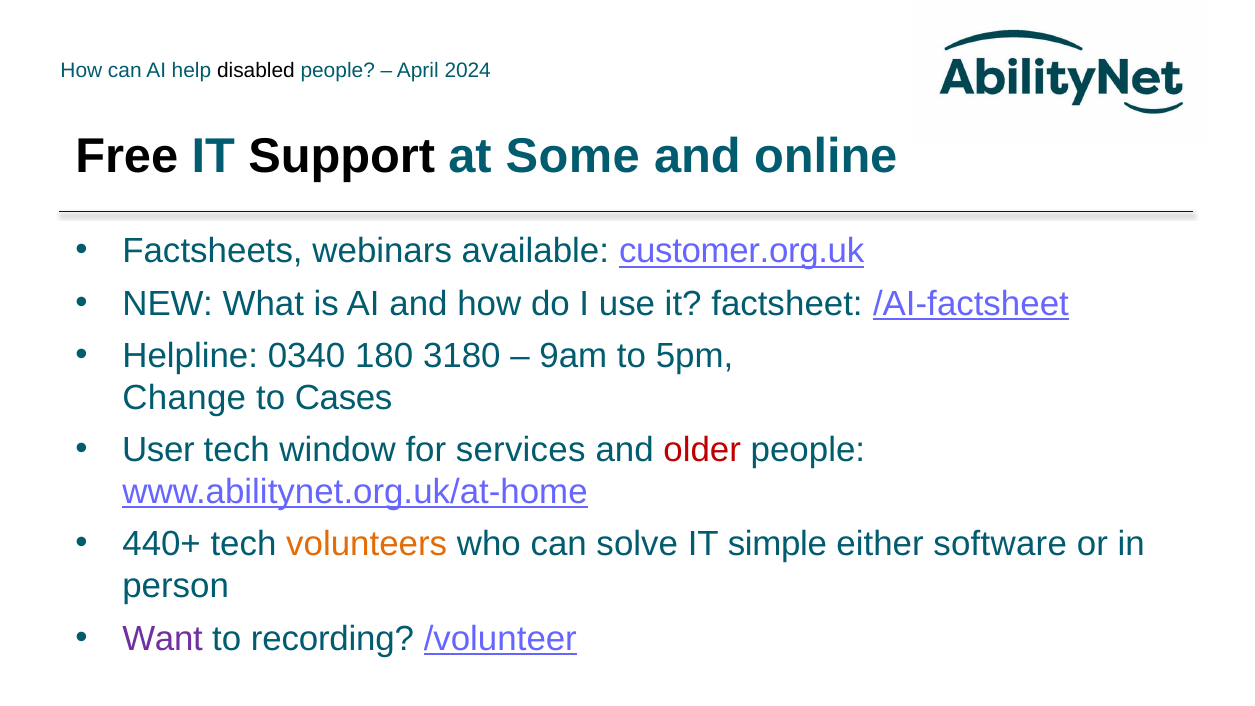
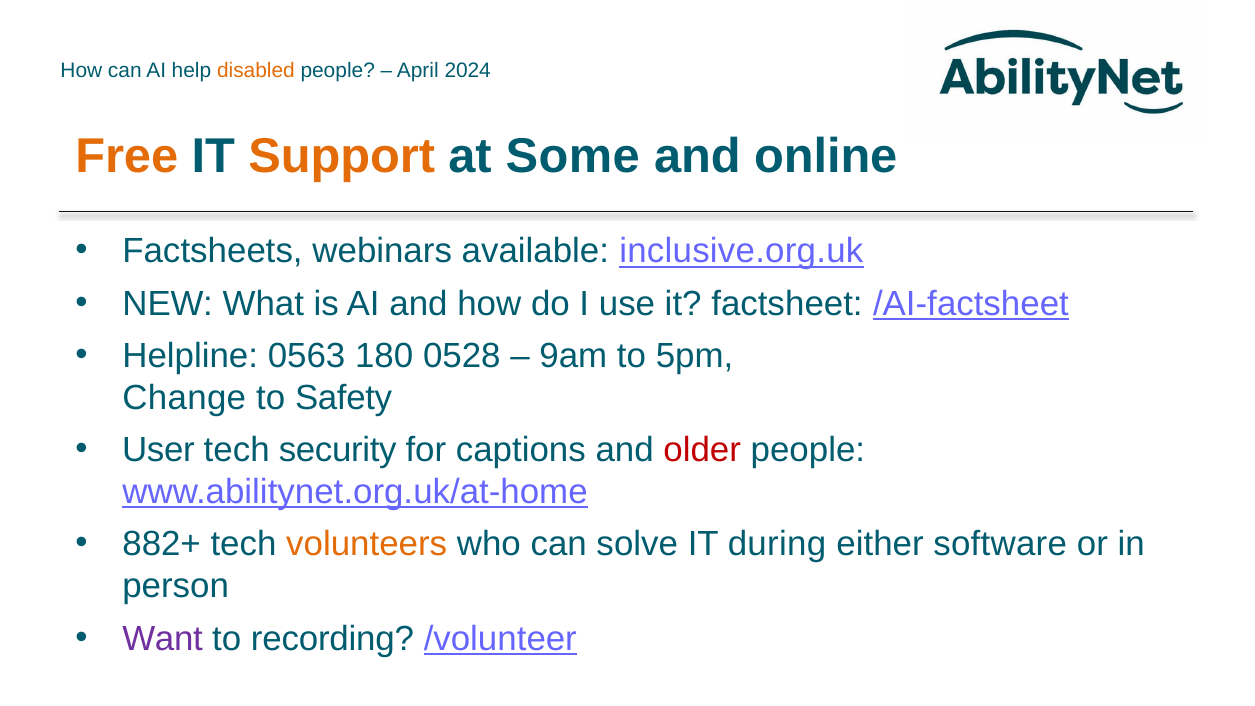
disabled colour: black -> orange
Free colour: black -> orange
Support colour: black -> orange
customer.org.uk: customer.org.uk -> inclusive.org.uk
0340: 0340 -> 0563
3180: 3180 -> 0528
Cases: Cases -> Safety
window: window -> security
services: services -> captions
440+: 440+ -> 882+
simple: simple -> during
